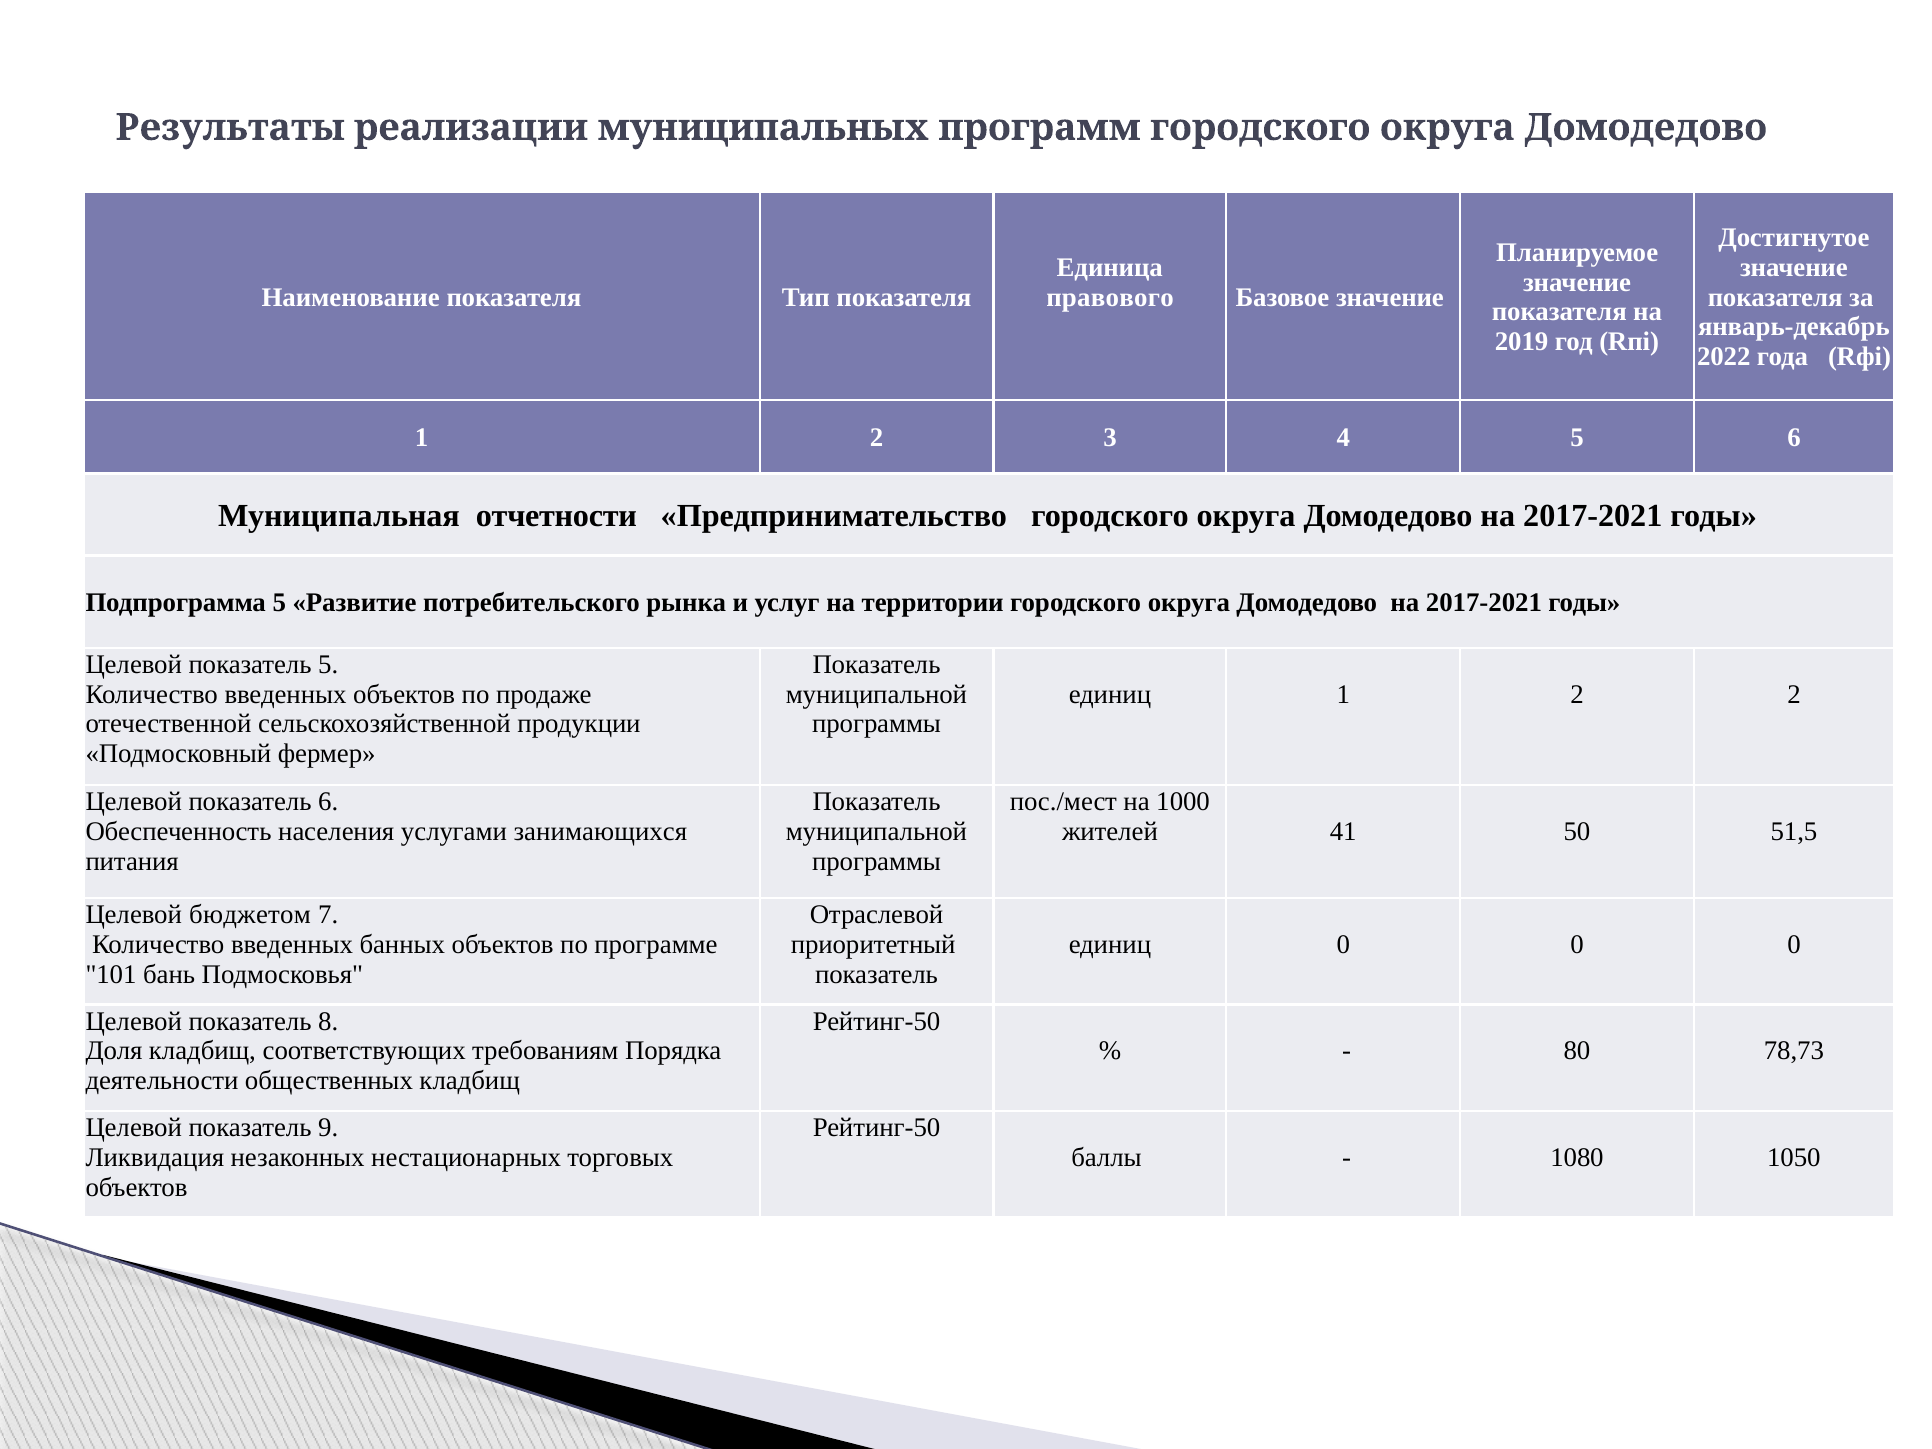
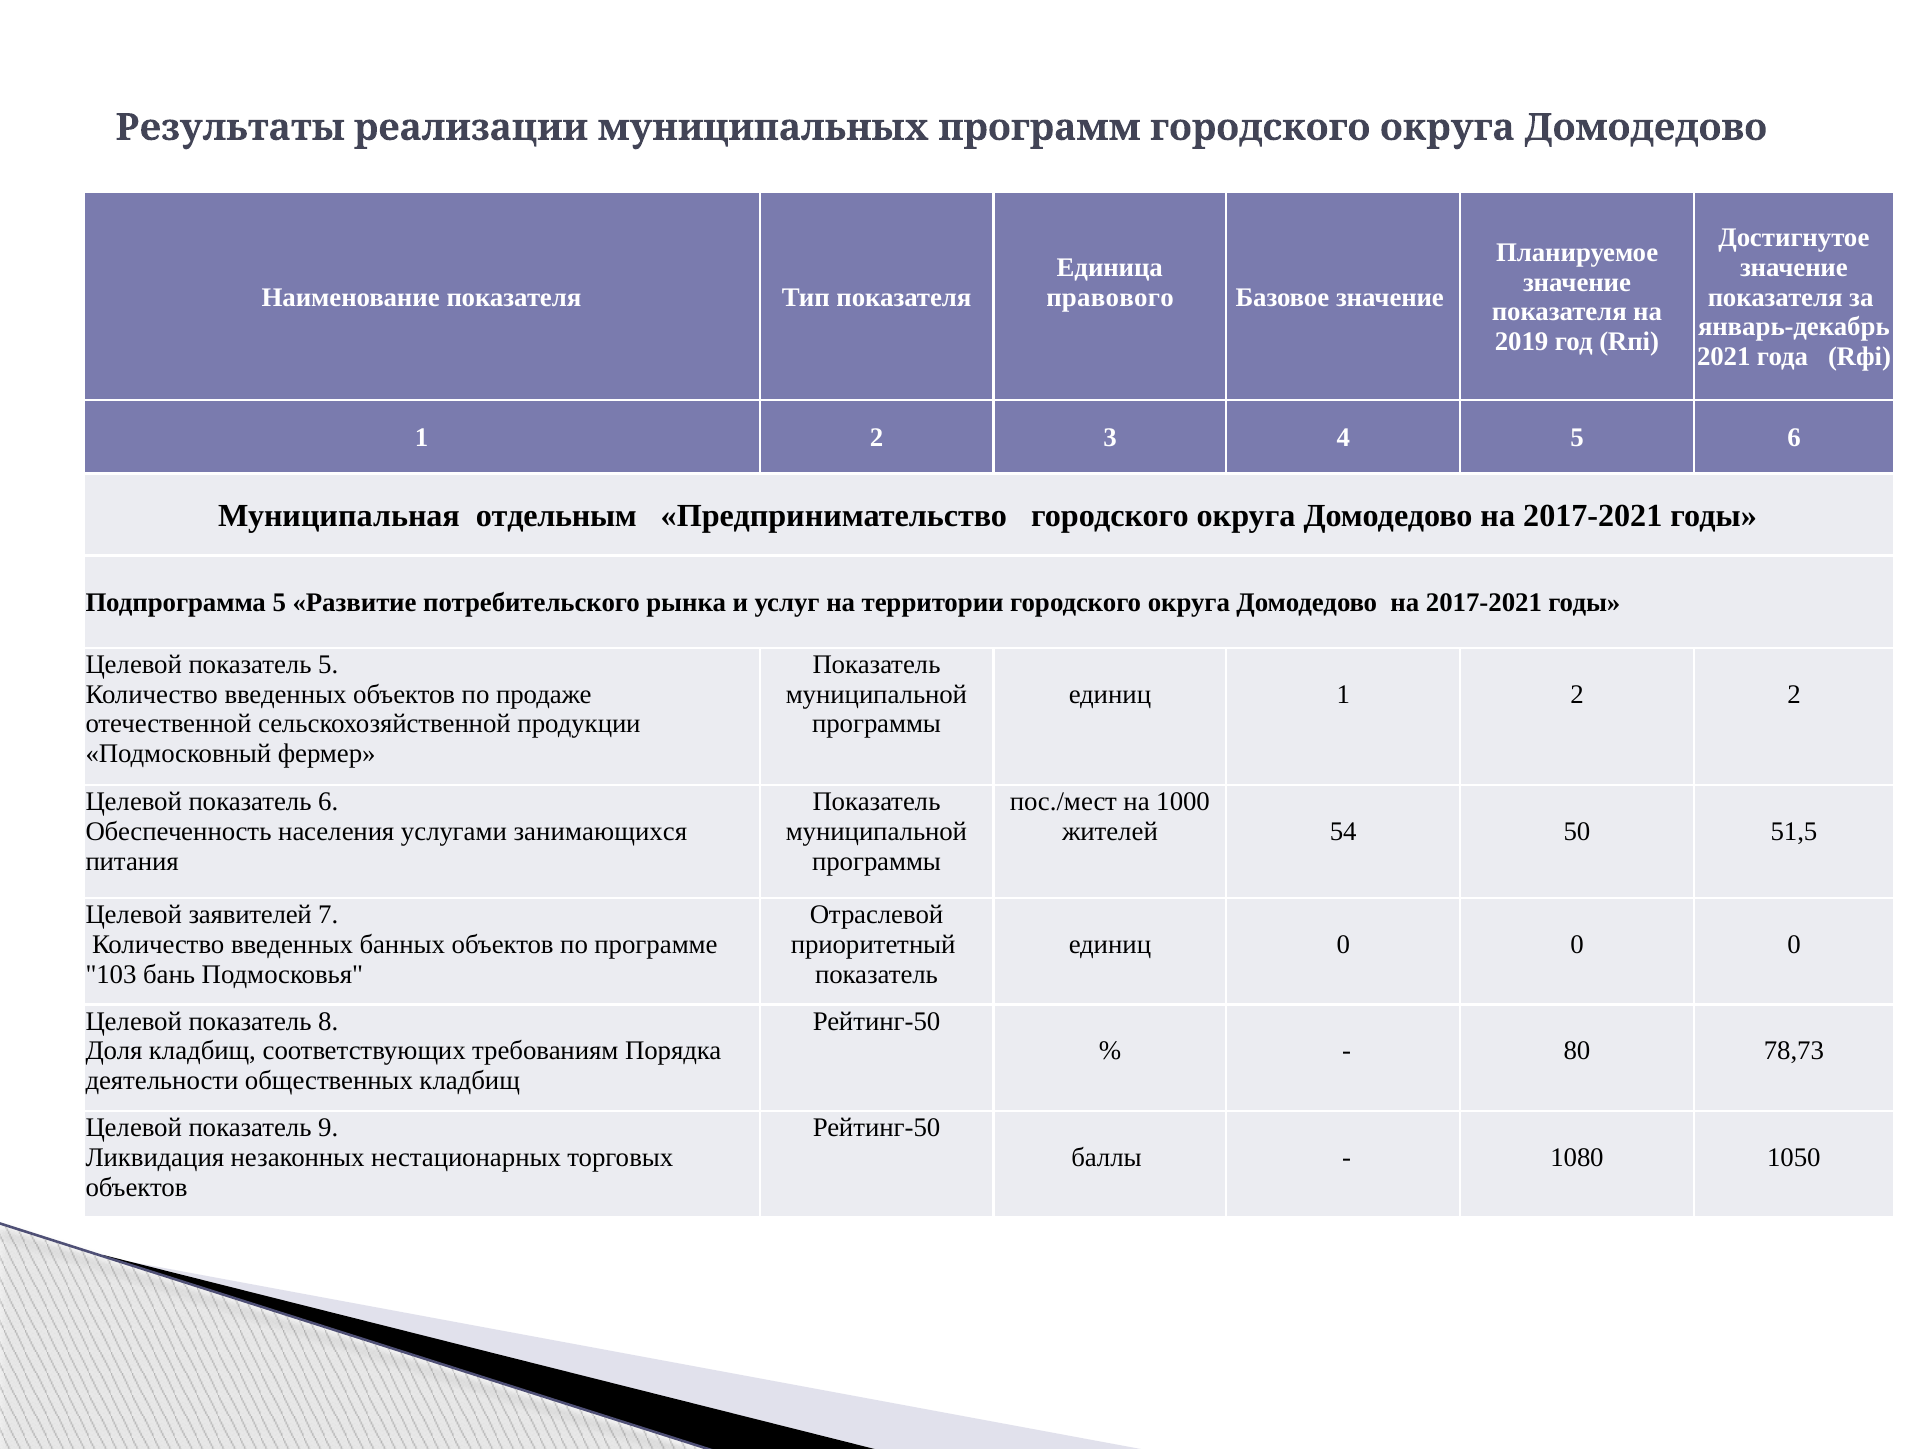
2022: 2022 -> 2021
отчетности: отчетности -> отдельным
41: 41 -> 54
бюджетом: бюджетом -> заявителей
101: 101 -> 103
